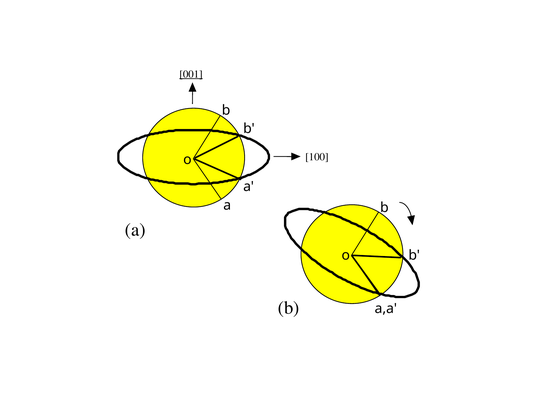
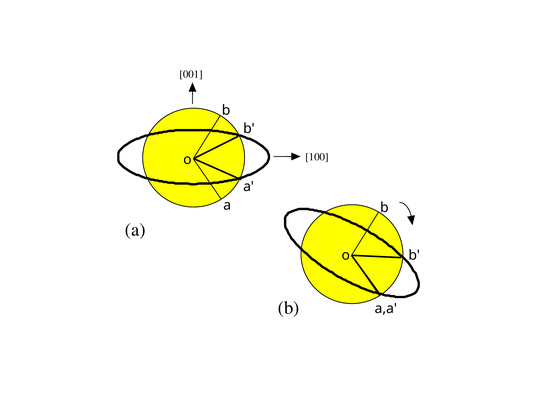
001 underline: present -> none
